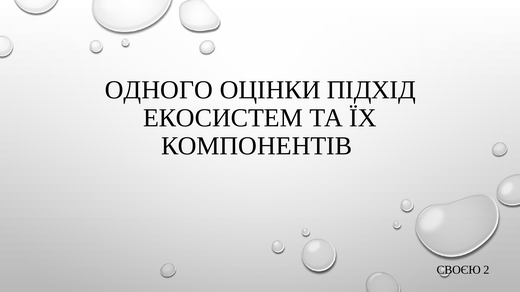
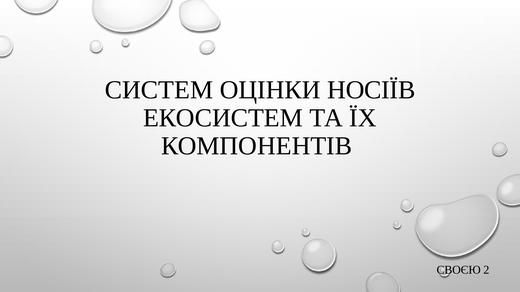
ОДНОГО: ОДНОГО -> СИСТЕМ
ПІДХІД: ПІДХІД -> НОСІЇВ
